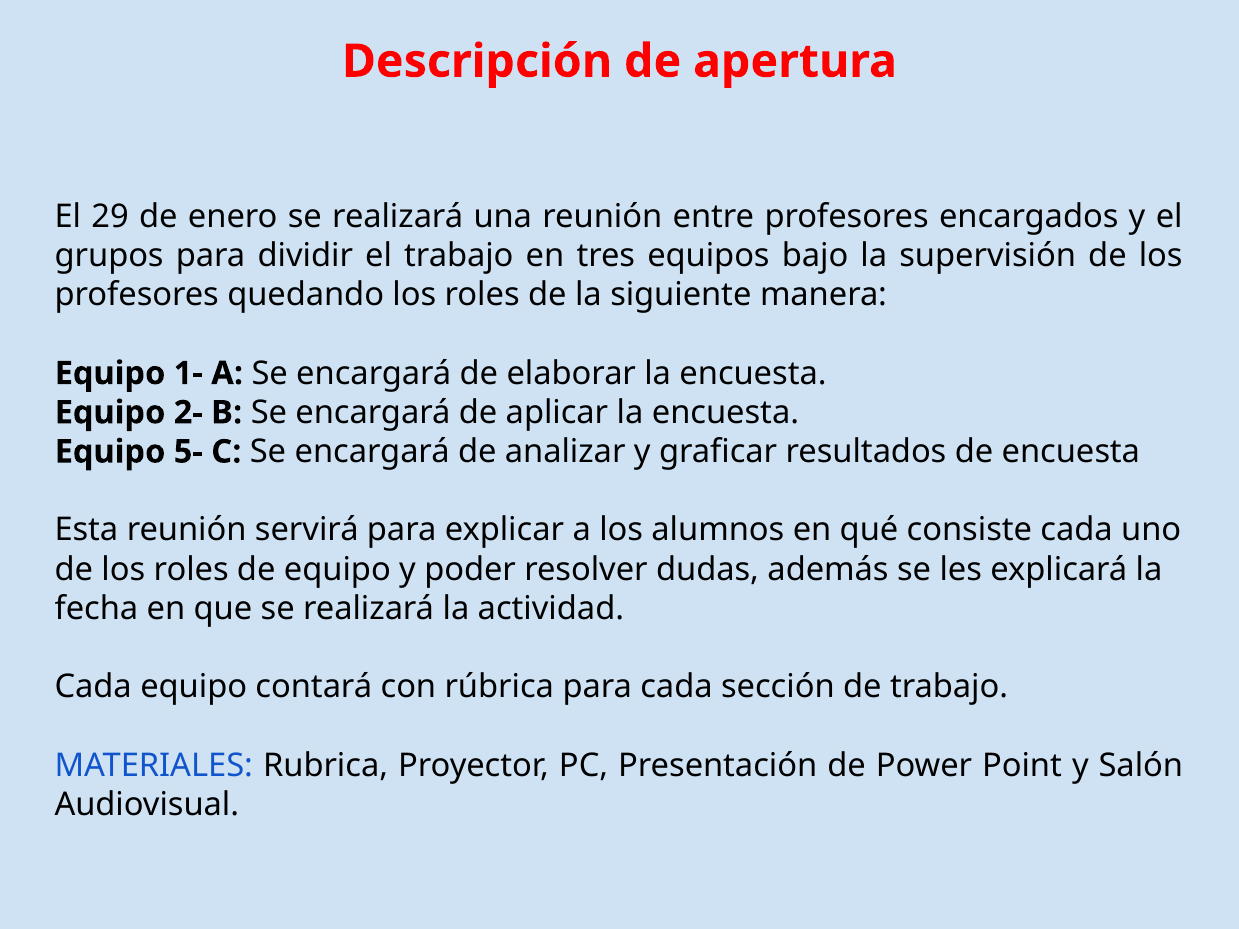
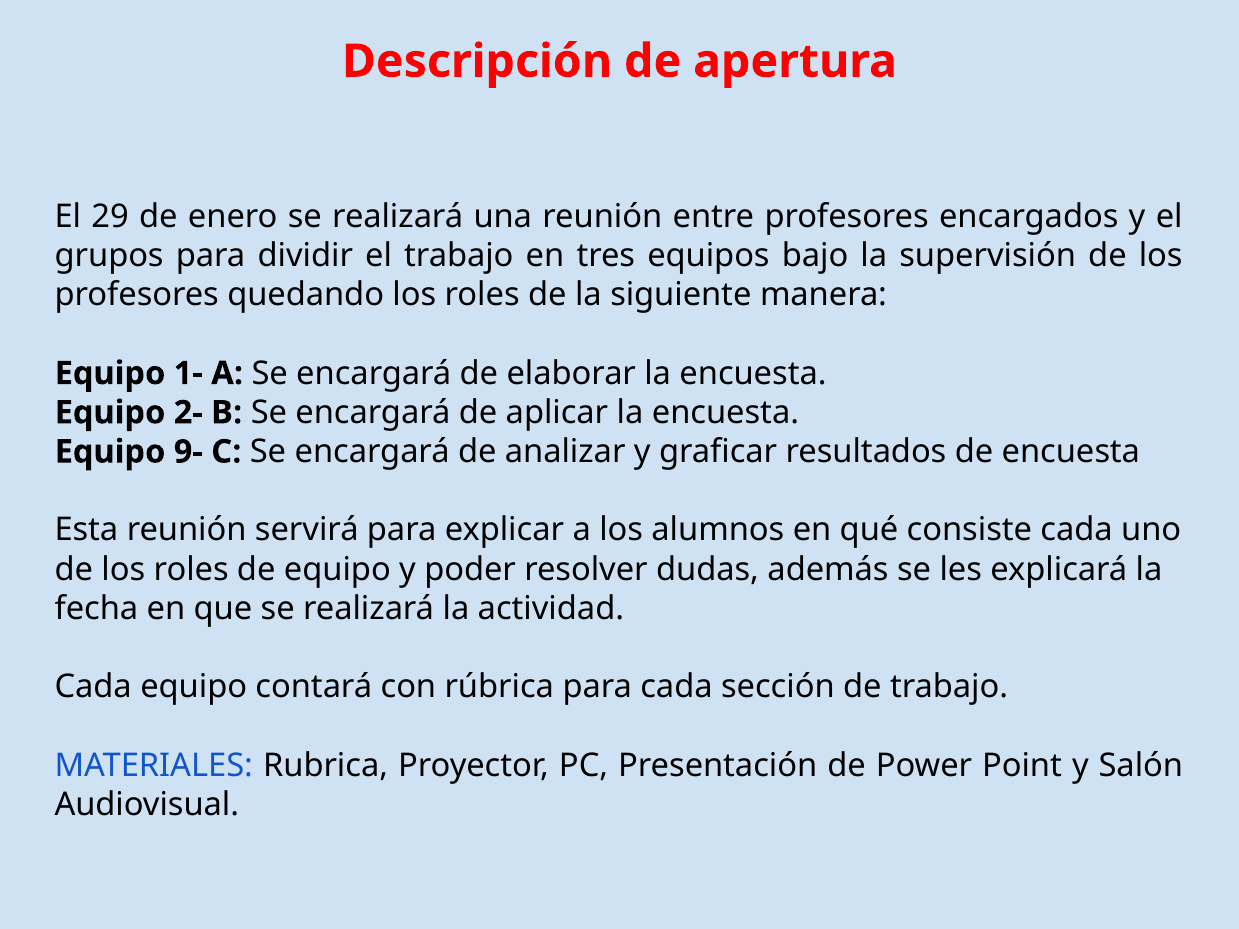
5-: 5- -> 9-
